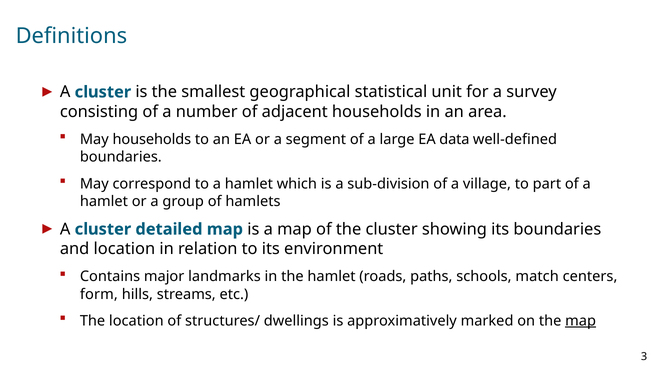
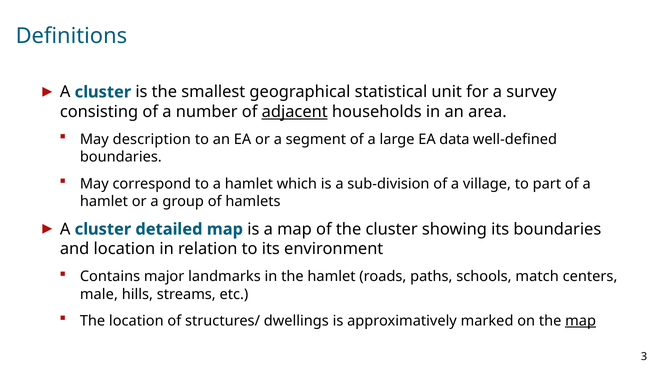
adjacent underline: none -> present
May households: households -> description
form: form -> male
